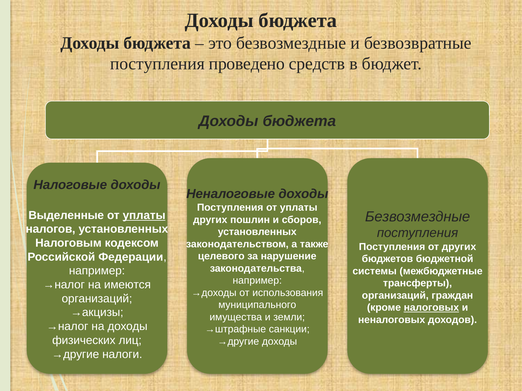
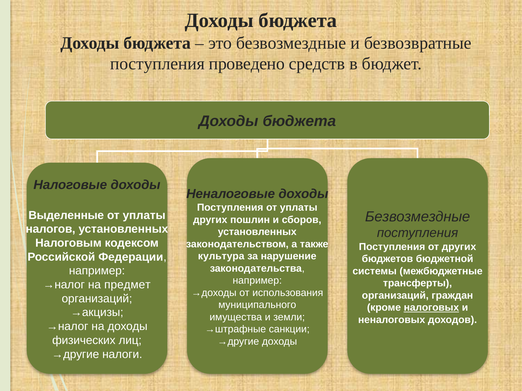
уплаты at (144, 216) underline: present -> none
целевого: целевого -> культура
имеются: имеются -> предмет
